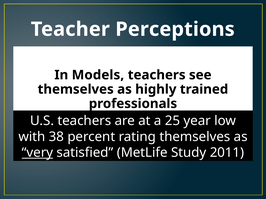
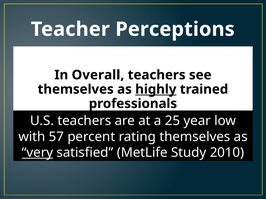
Models: Models -> Overall
highly underline: none -> present
38: 38 -> 57
2011: 2011 -> 2010
